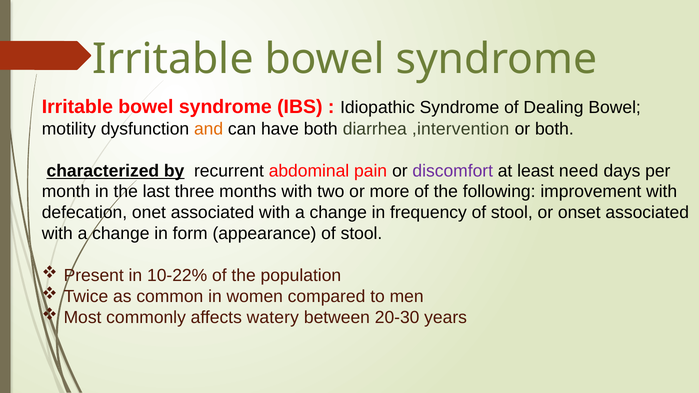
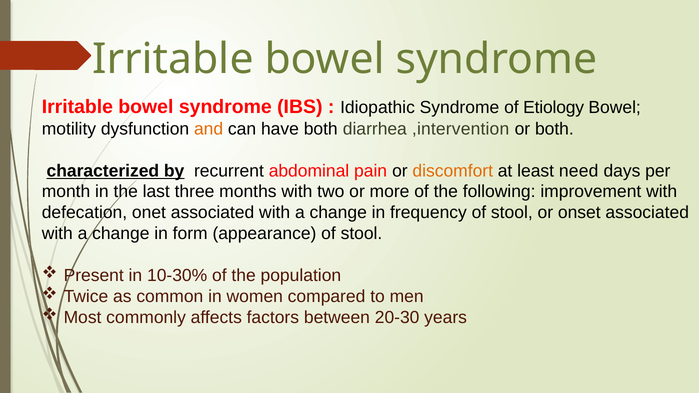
Dealing: Dealing -> Etiology
discomfort colour: purple -> orange
10-22%: 10-22% -> 10-30%
watery: watery -> factors
